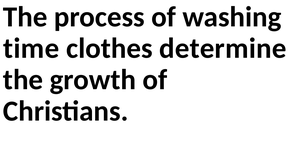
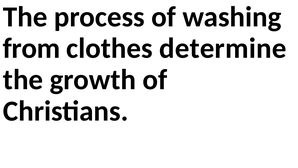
time: time -> from
